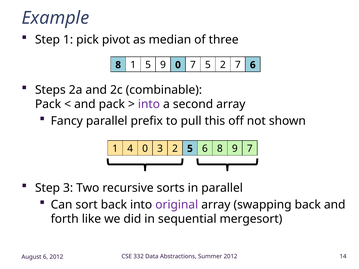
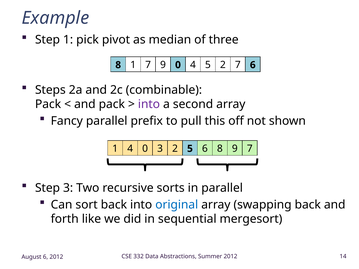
1 5: 5 -> 7
0 7: 7 -> 4
original colour: purple -> blue
